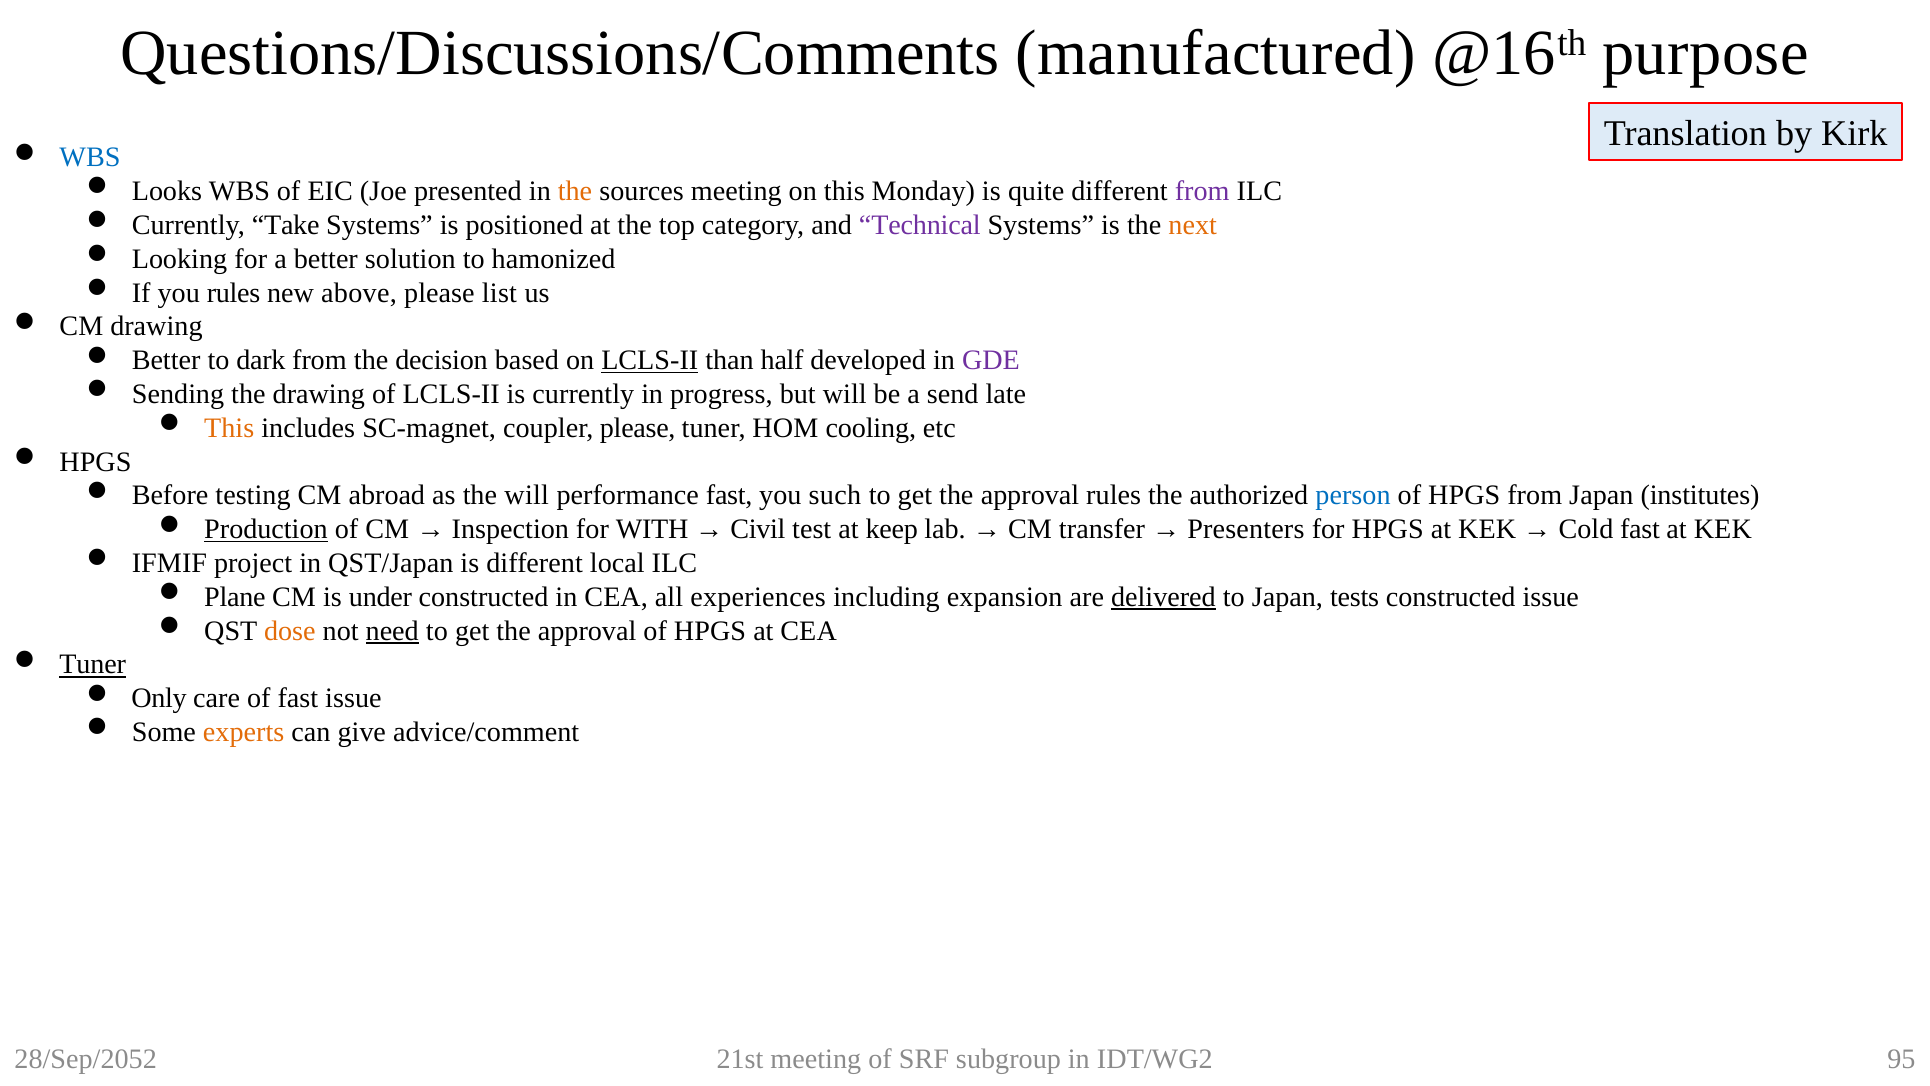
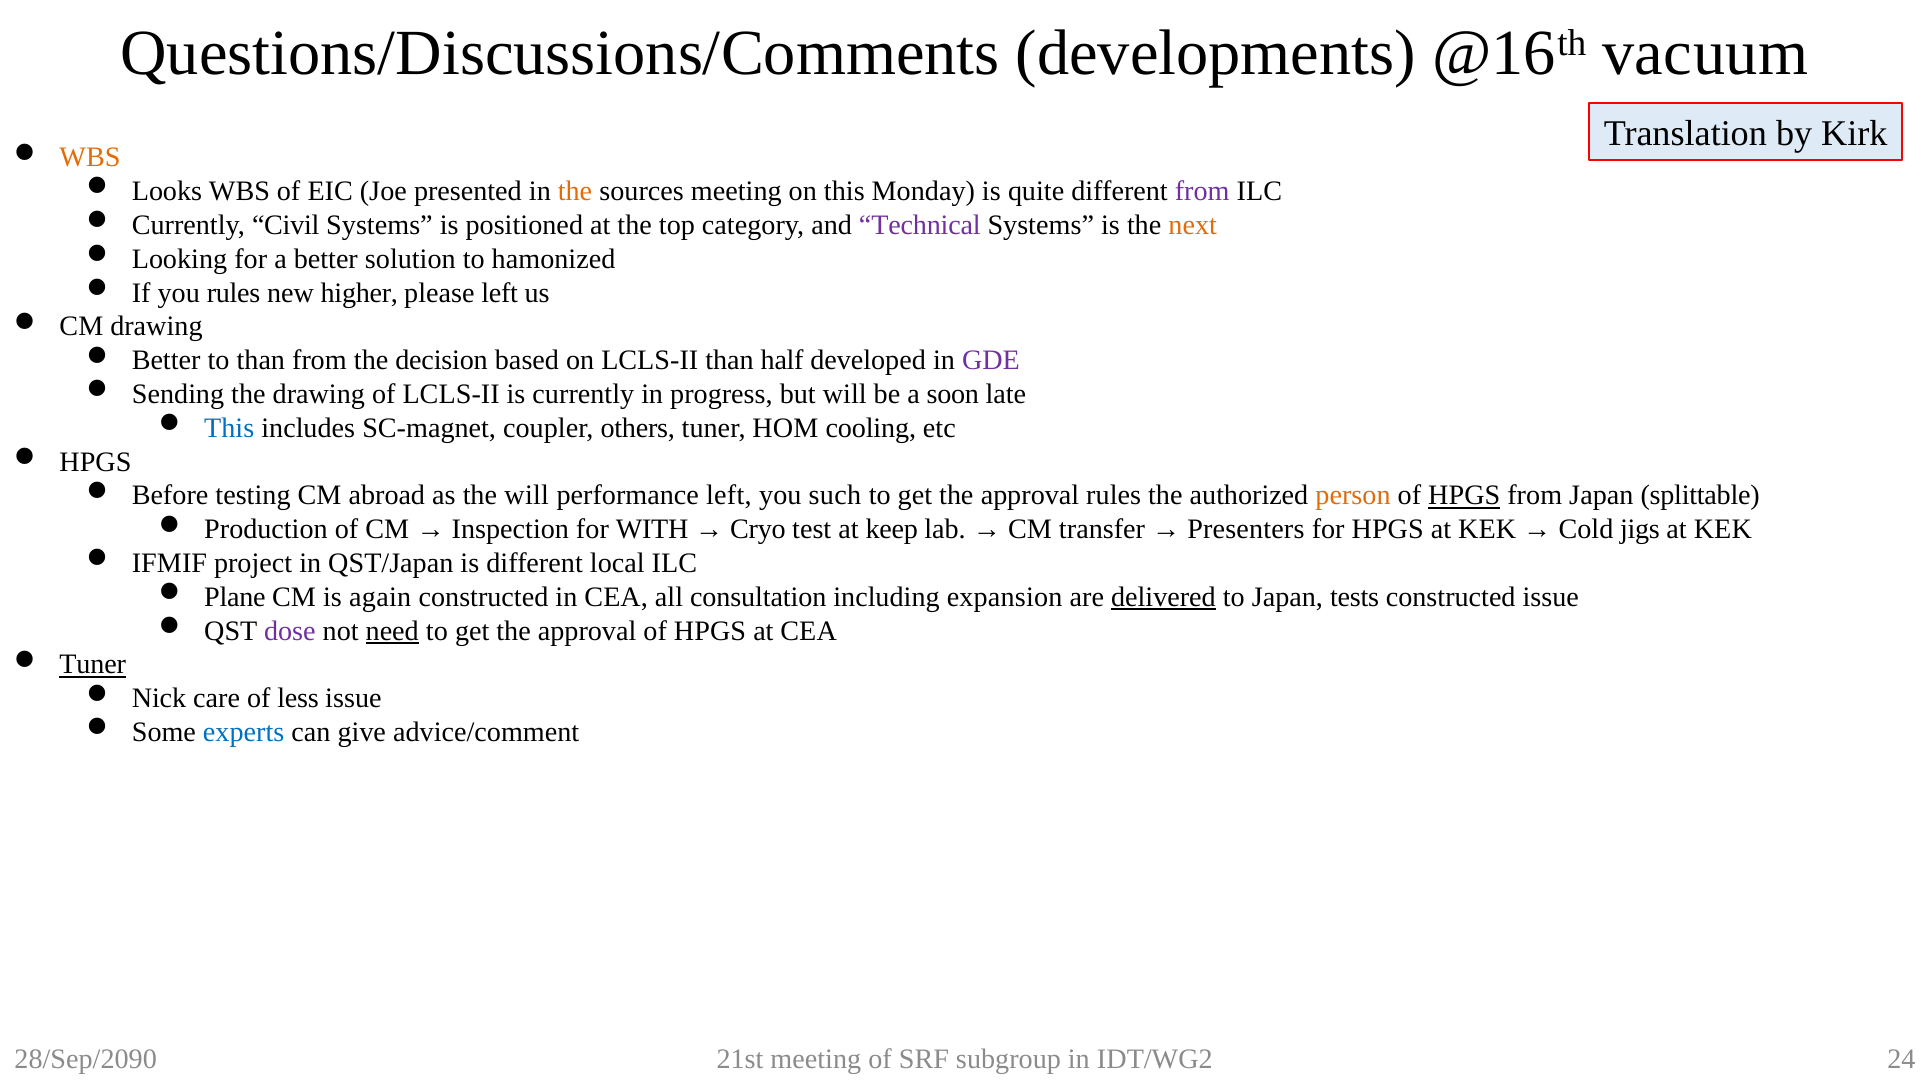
manufactured: manufactured -> developments
purpose: purpose -> vacuum
WBS at (90, 157) colour: blue -> orange
Take: Take -> Civil
above: above -> higher
please list: list -> left
to dark: dark -> than
LCLS-II at (650, 360) underline: present -> none
send: send -> soon
This at (229, 428) colour: orange -> blue
coupler please: please -> others
performance fast: fast -> left
person colour: blue -> orange
HPGS at (1464, 495) underline: none -> present
institutes: institutes -> splittable
Production underline: present -> none
Civil: Civil -> Cryo
Cold fast: fast -> jigs
under: under -> again
experiences: experiences -> consultation
dose colour: orange -> purple
Only: Only -> Nick
of fast: fast -> less
experts colour: orange -> blue
28/Sep/2052: 28/Sep/2052 -> 28/Sep/2090
95: 95 -> 24
